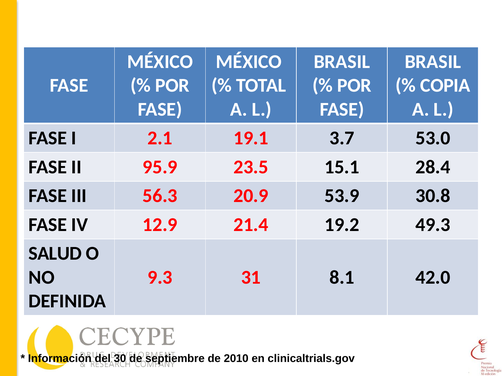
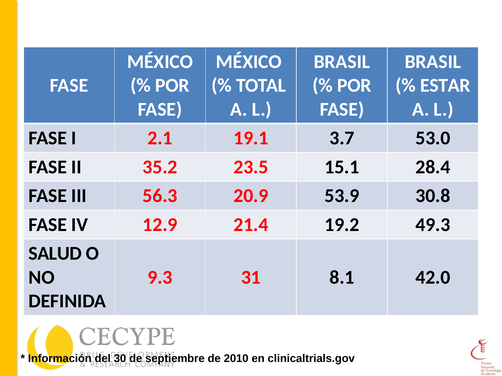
COPIA: COPIA -> ESTAR
95.9: 95.9 -> 35.2
